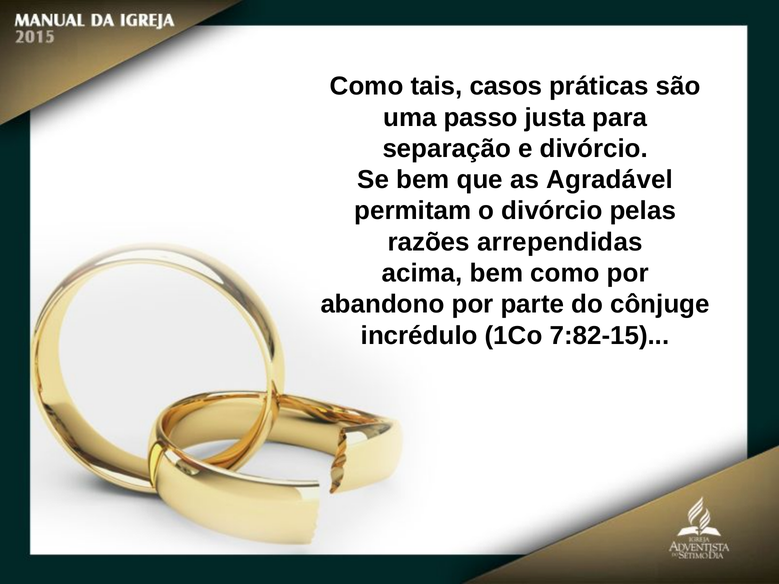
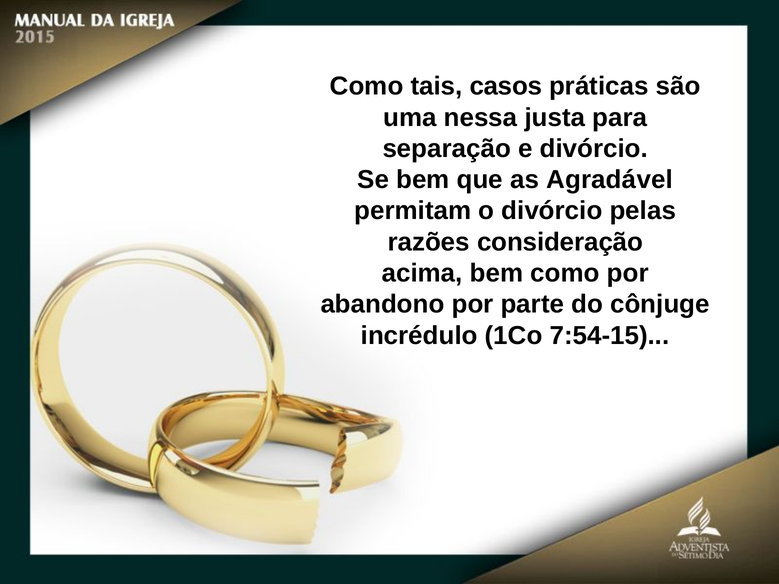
passo: passo -> nessa
arrependidas: arrependidas -> consideração
7:82-15: 7:82-15 -> 7:54-15
